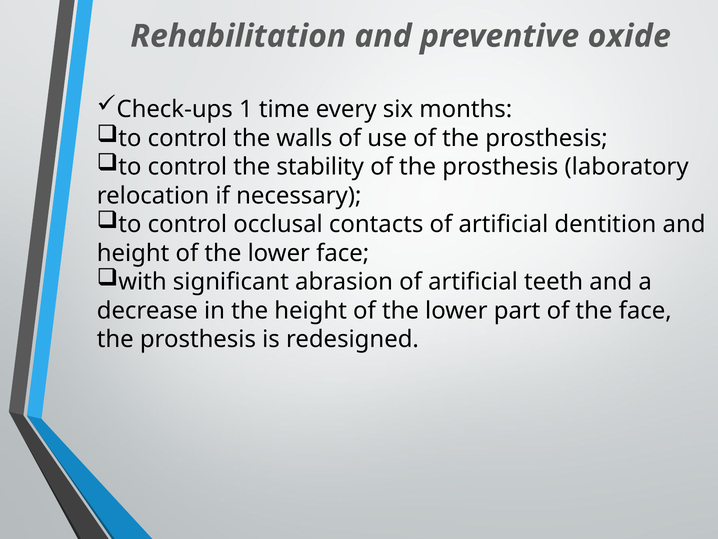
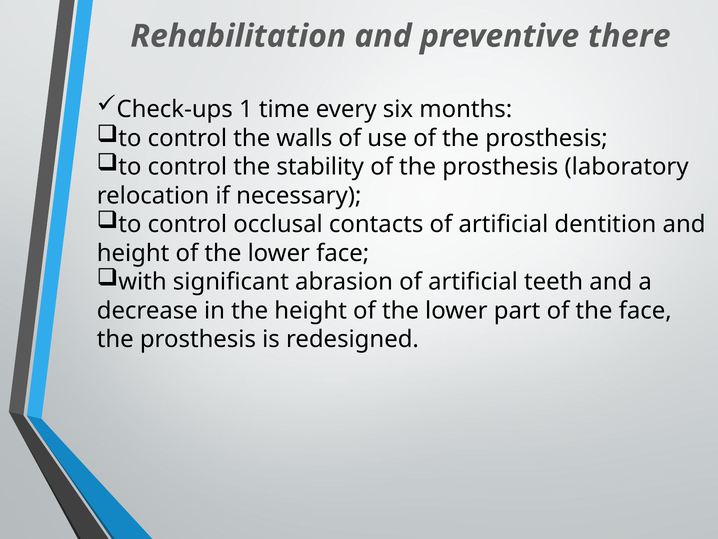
oxide: oxide -> there
